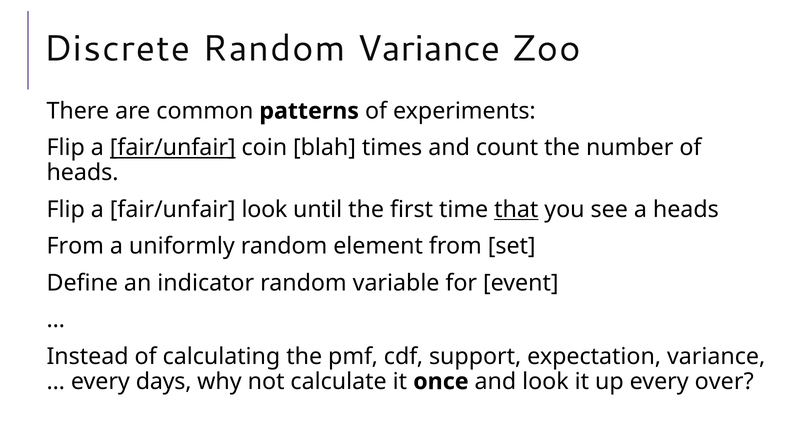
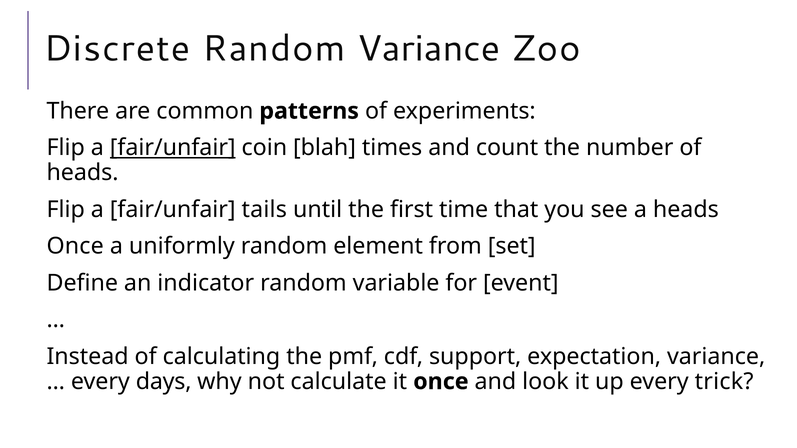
fair/unfair look: look -> tails
that underline: present -> none
From at (75, 246): From -> Once
over: over -> trick
